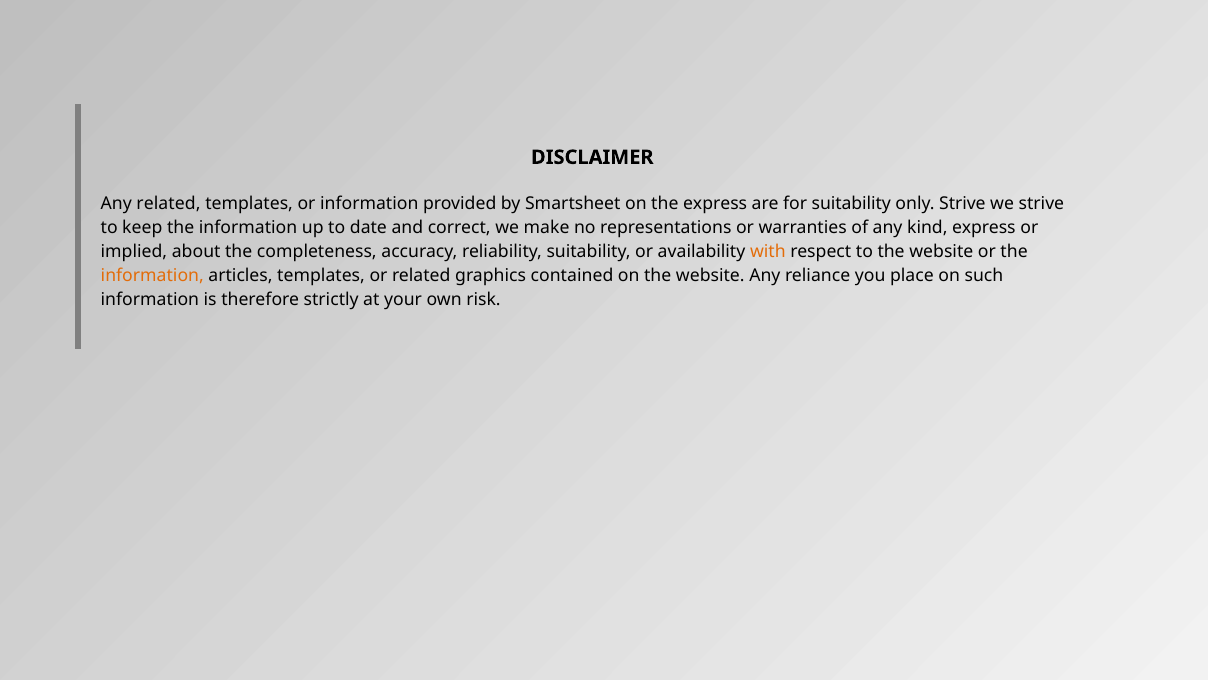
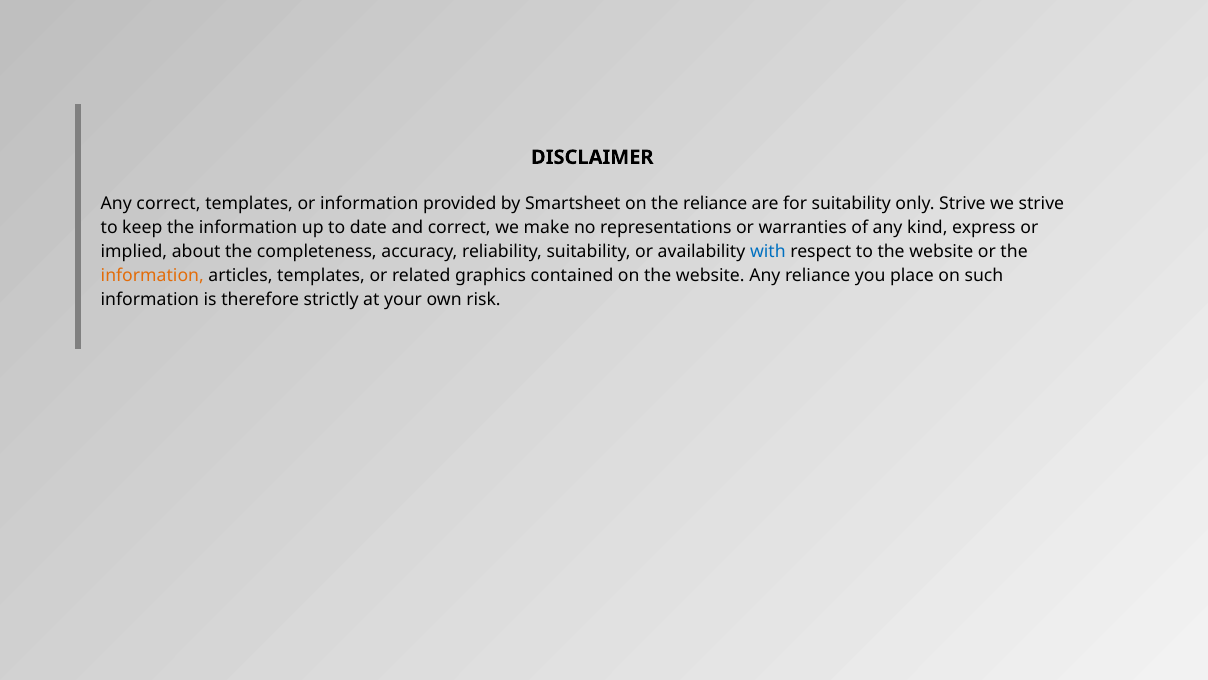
Any related: related -> correct
the express: express -> reliance
with colour: orange -> blue
